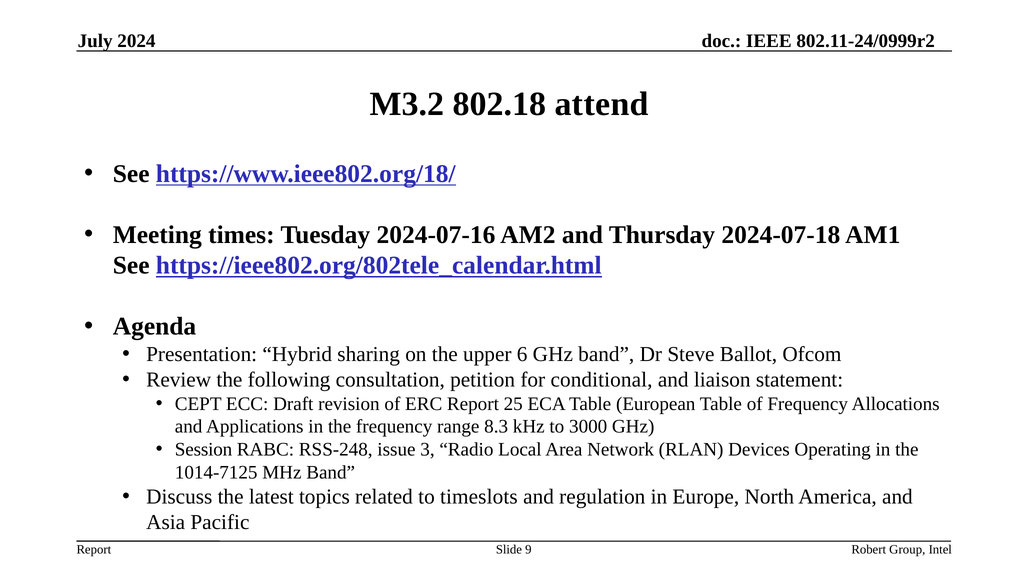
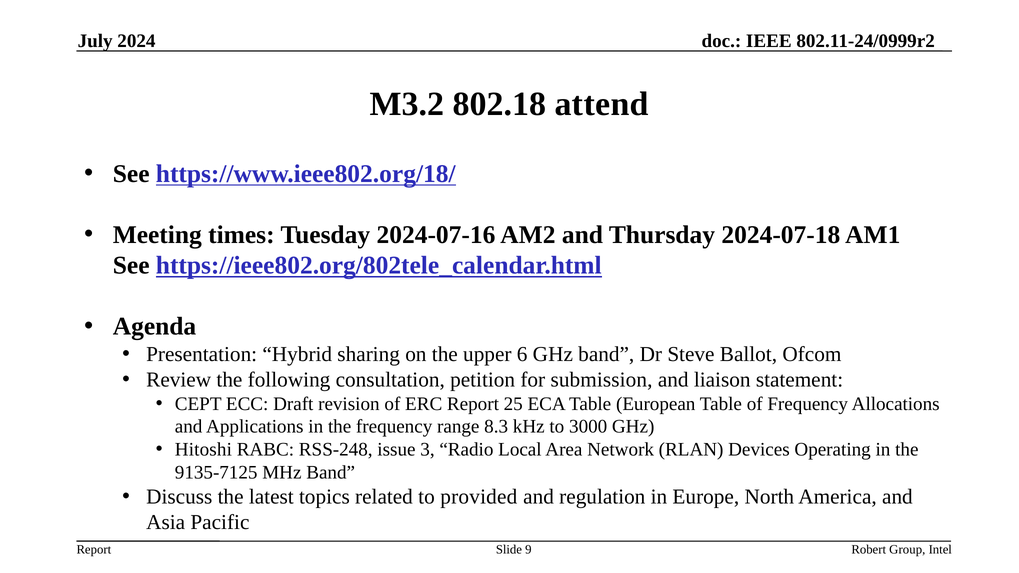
conditional: conditional -> submission
Session: Session -> Hitoshi
1014-7125: 1014-7125 -> 9135-7125
timeslots: timeslots -> provided
